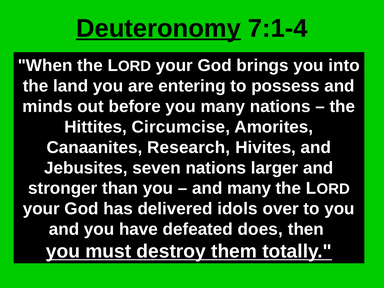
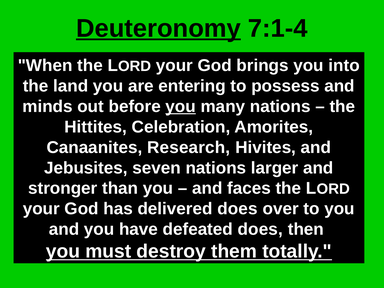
you at (181, 106) underline: none -> present
Circumcise: Circumcise -> Celebration
and many: many -> faces
delivered idols: idols -> does
